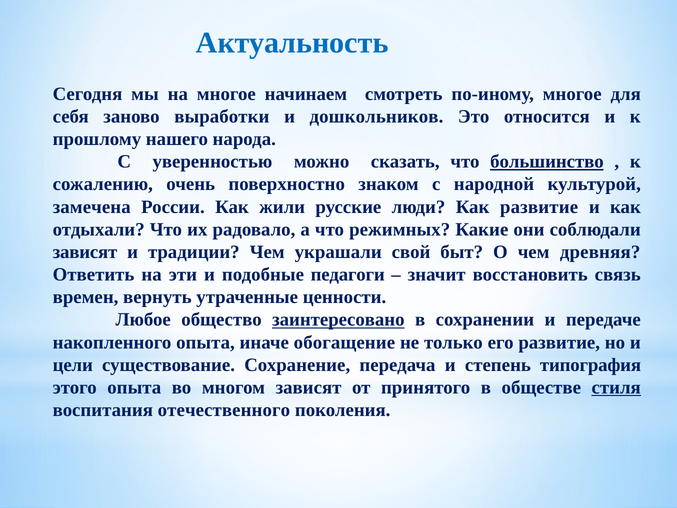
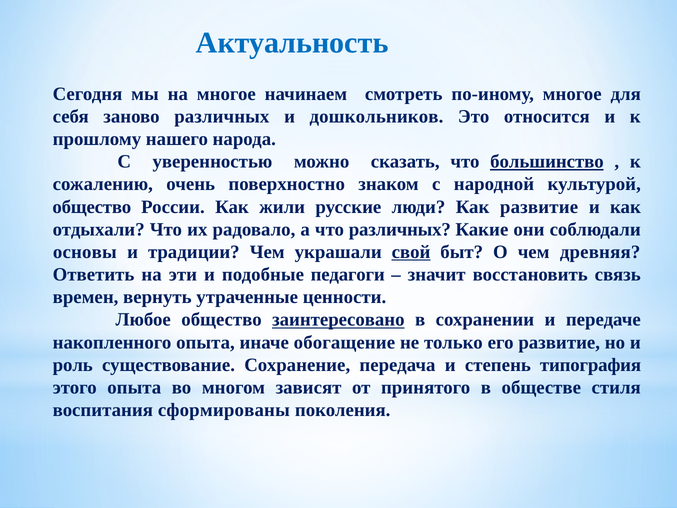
заново выработки: выработки -> различных
замечена at (92, 207): замечена -> общество
что режимных: режимных -> различных
зависят at (85, 252): зависят -> основы
свой underline: none -> present
цели: цели -> роль
стиля underline: present -> none
отечественного: отечественного -> сформированы
